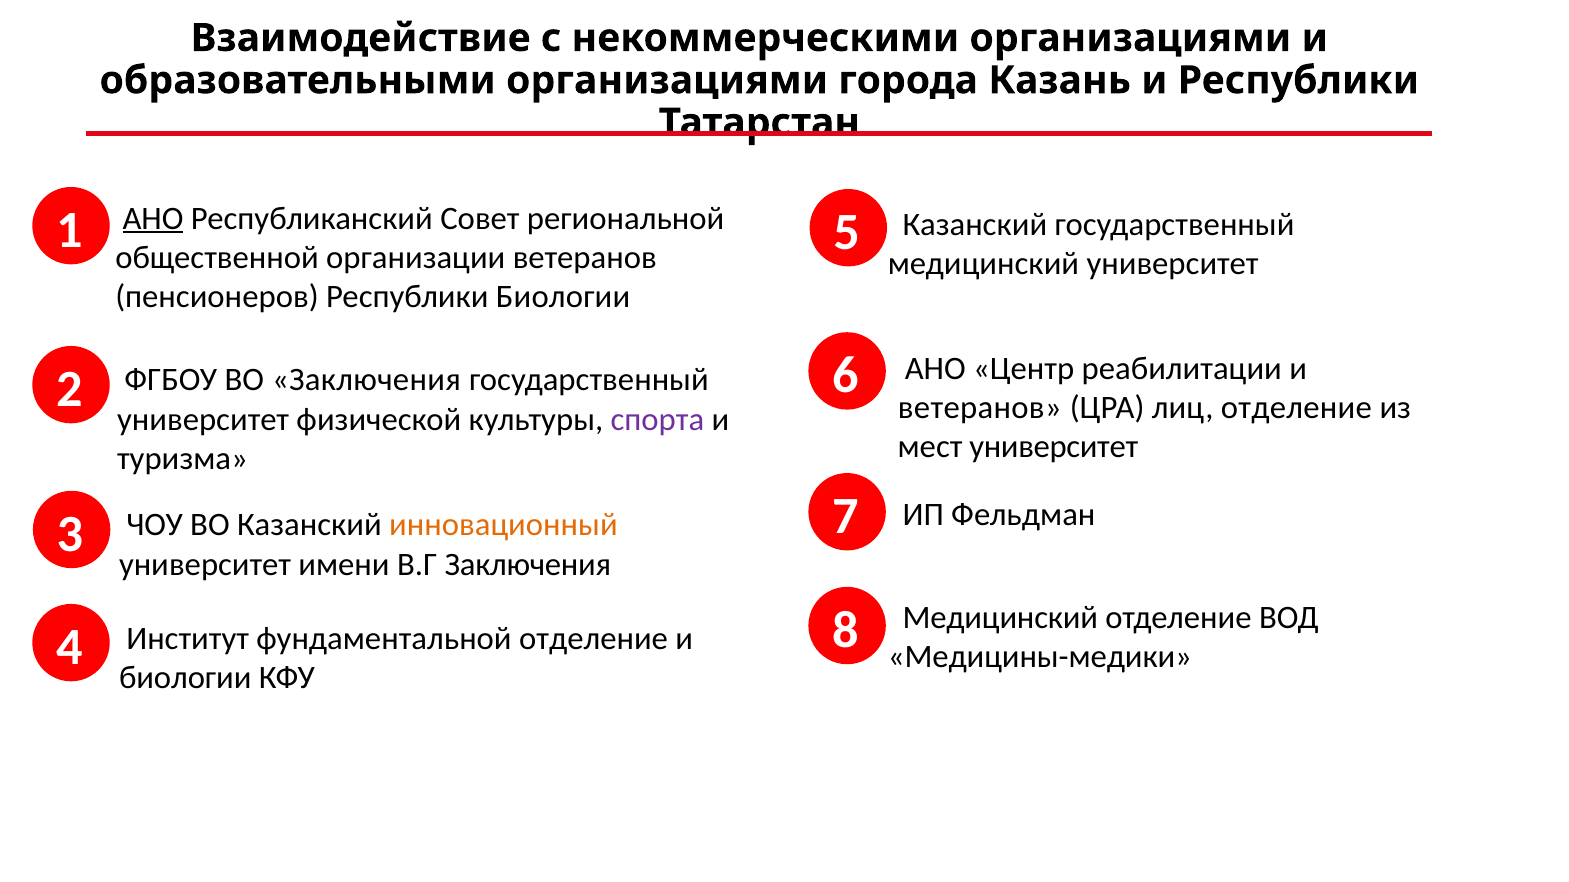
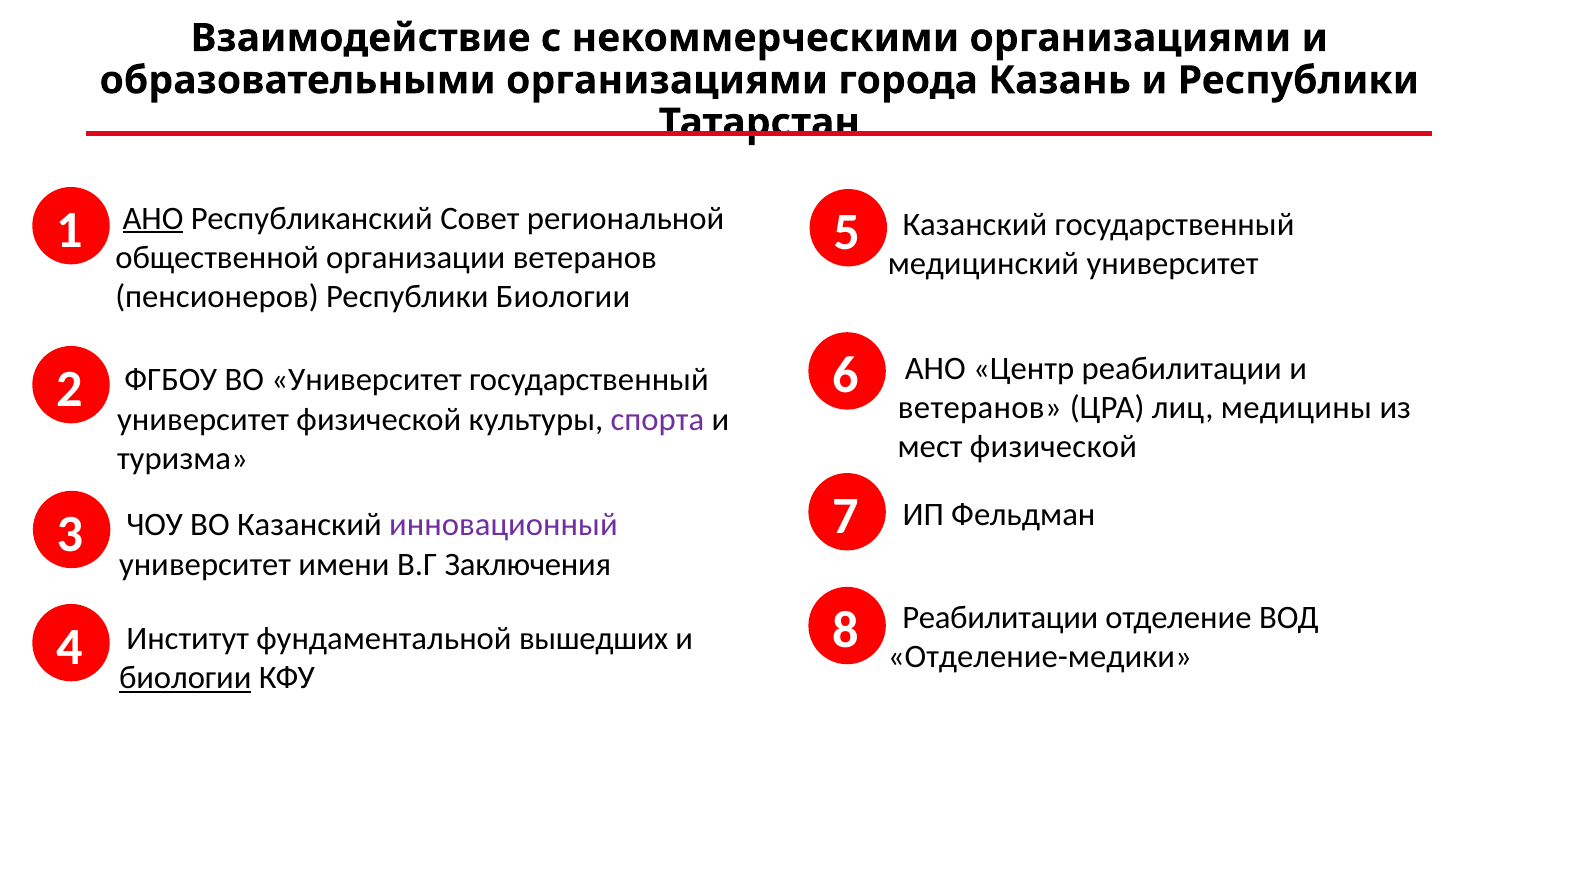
ВО Заключения: Заключения -> Университет
лиц отделение: отделение -> медицины
мест университет: университет -> физической
инновационный colour: orange -> purple
Медицинский at (1000, 618): Медицинский -> Реабилитации
фундаментальной отделение: отделение -> вышедших
Медицины-медики: Медицины-медики -> Отделение-медики
биологии at (185, 678) underline: none -> present
